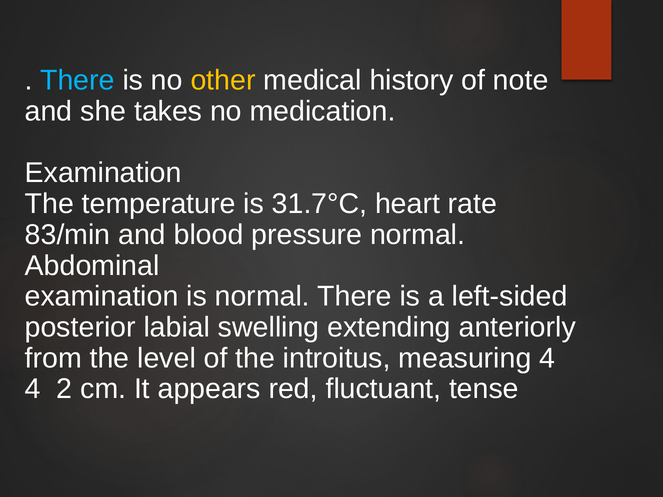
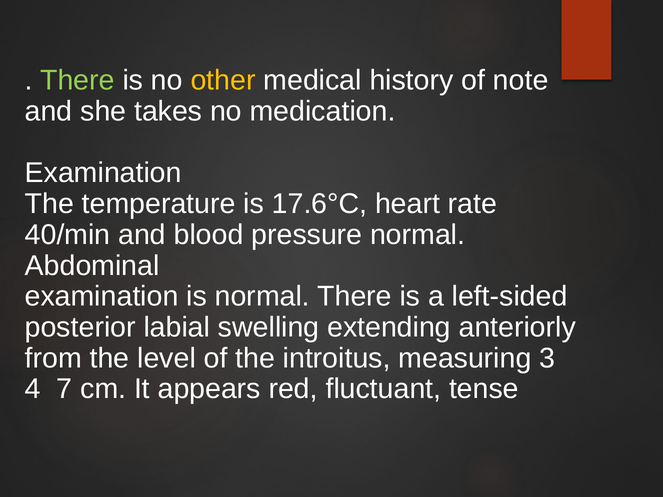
There at (77, 81) colour: light blue -> light green
31.7°C: 31.7°C -> 17.6°C
83/min: 83/min -> 40/min
measuring 4: 4 -> 3
2: 2 -> 7
